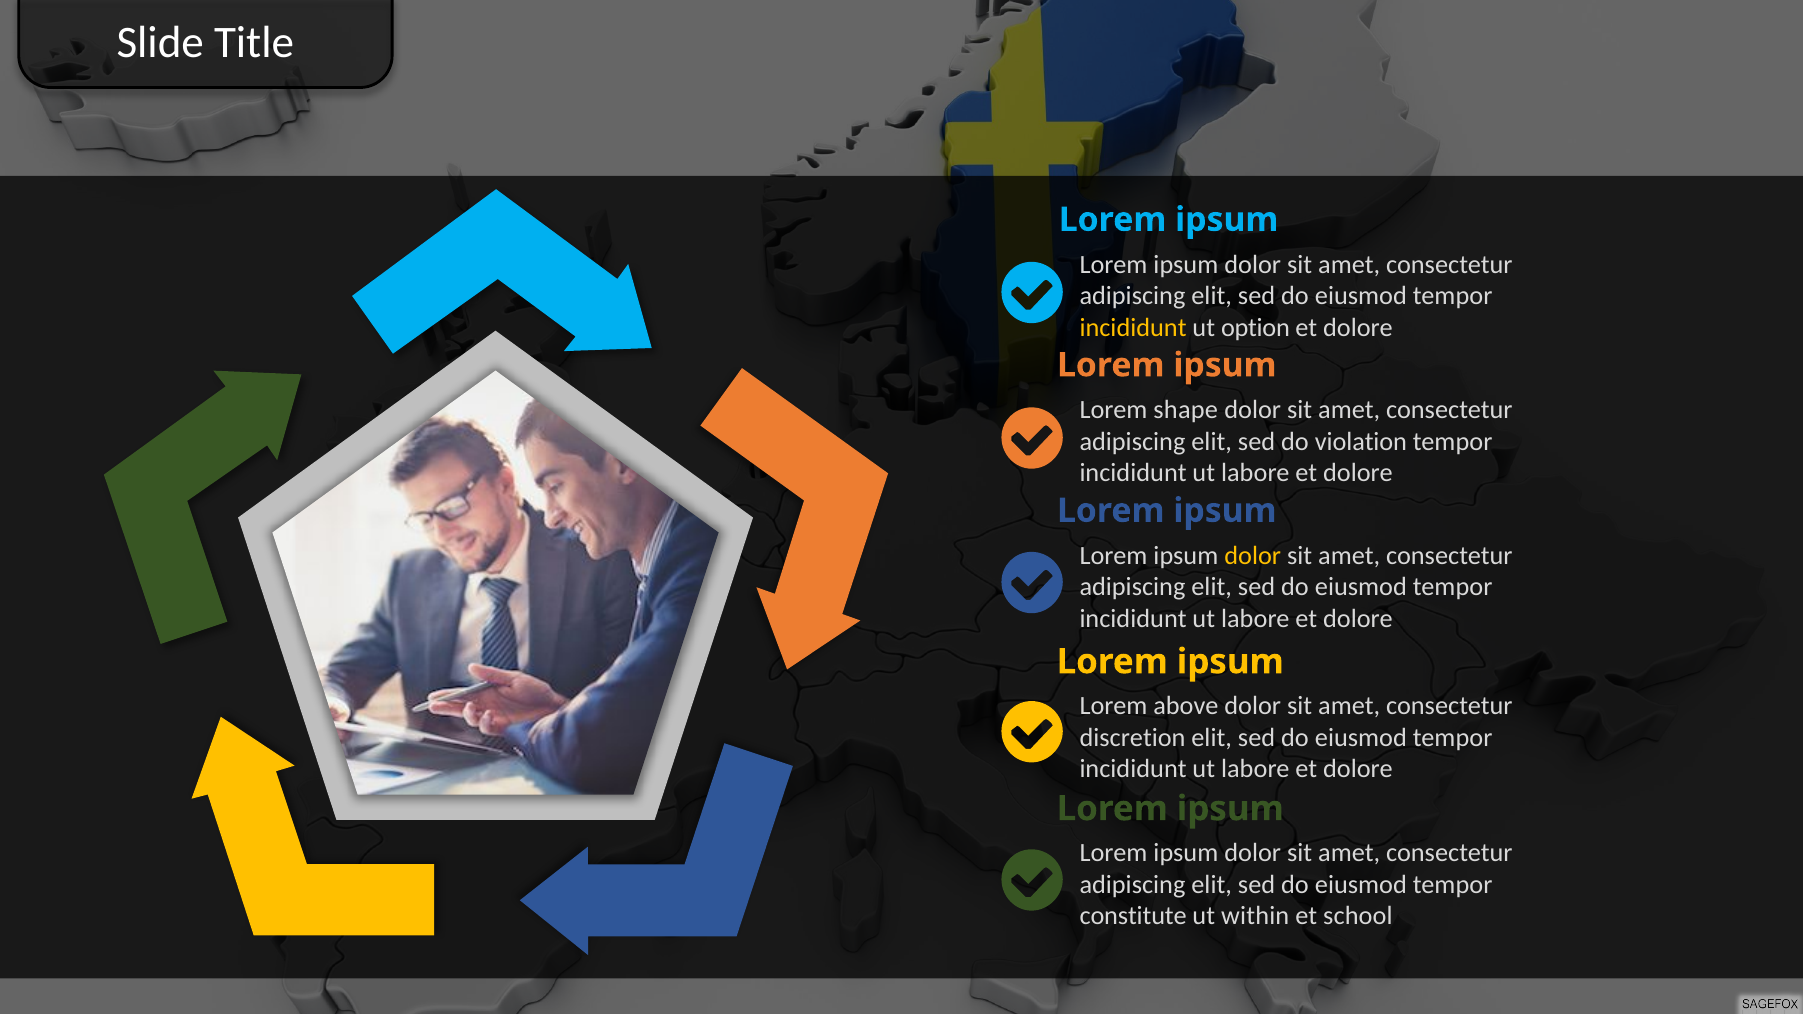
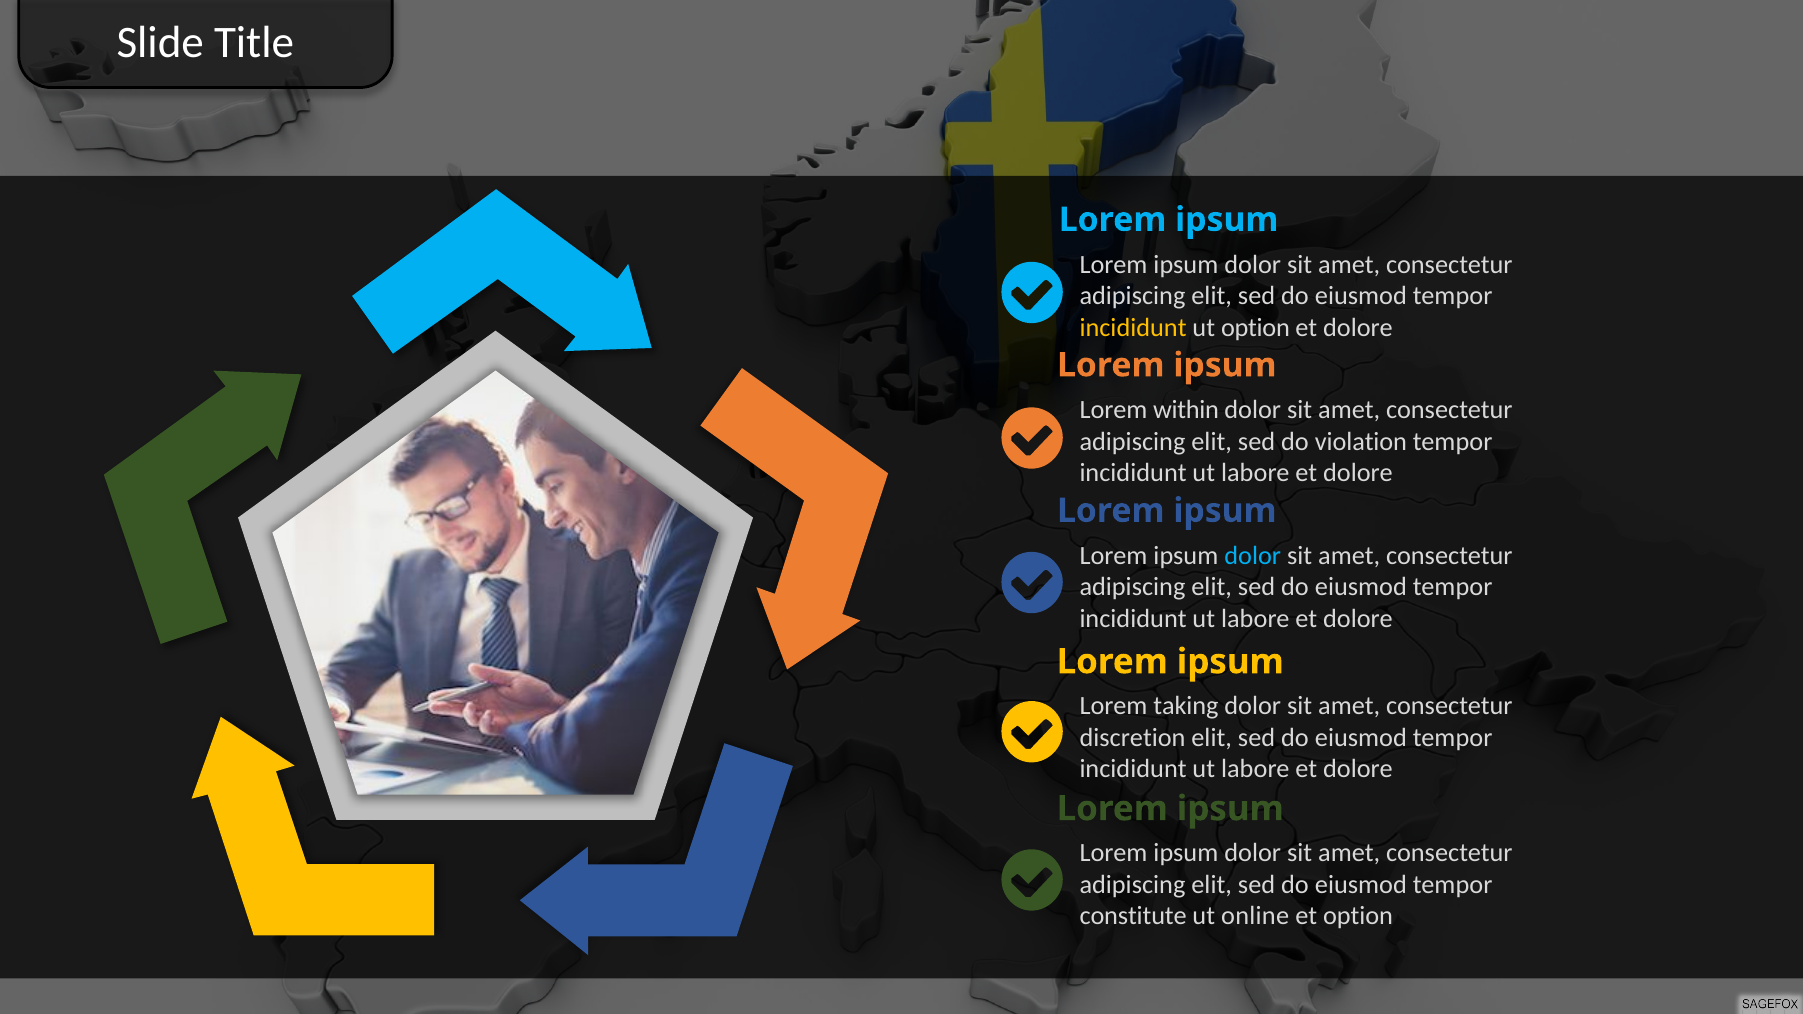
shape: shape -> within
dolor at (1253, 556) colour: yellow -> light blue
above: above -> taking
within: within -> online
et school: school -> option
